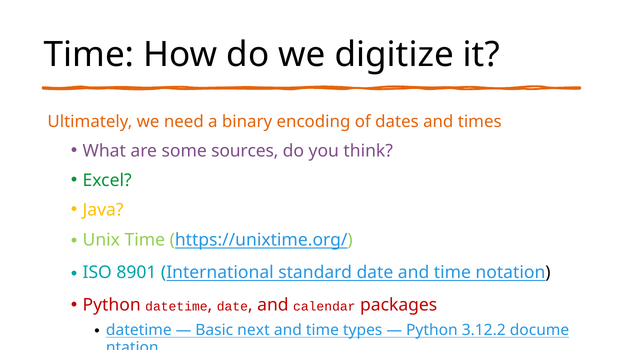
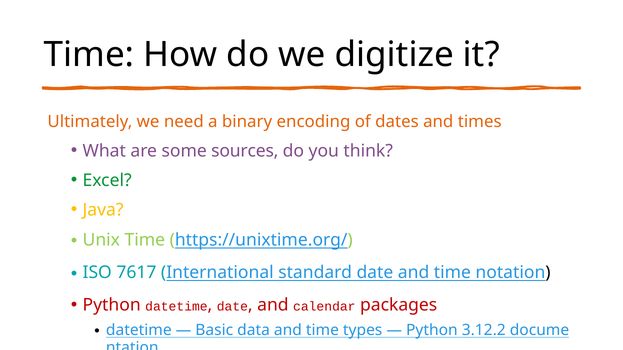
8901: 8901 -> 7617
next: next -> data
